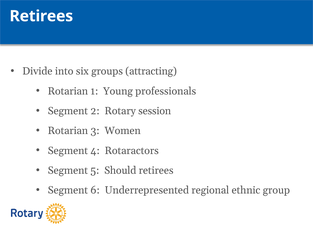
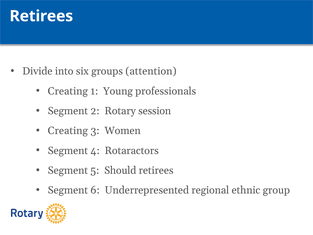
attracting: attracting -> attention
Rotarian at (68, 91): Rotarian -> Creating
Rotarian at (68, 131): Rotarian -> Creating
